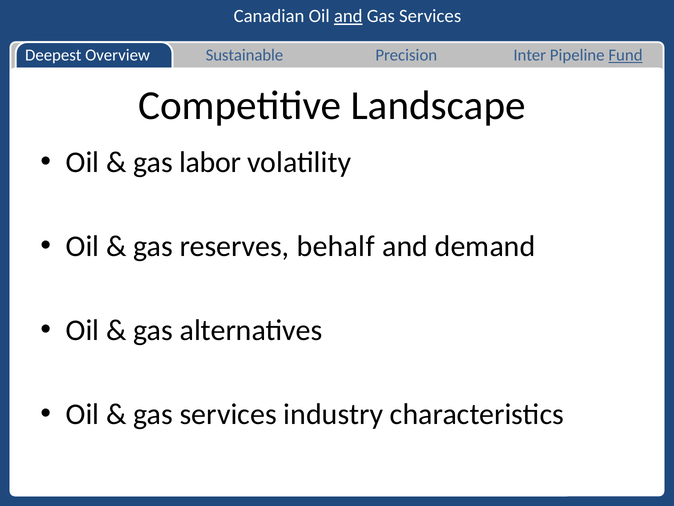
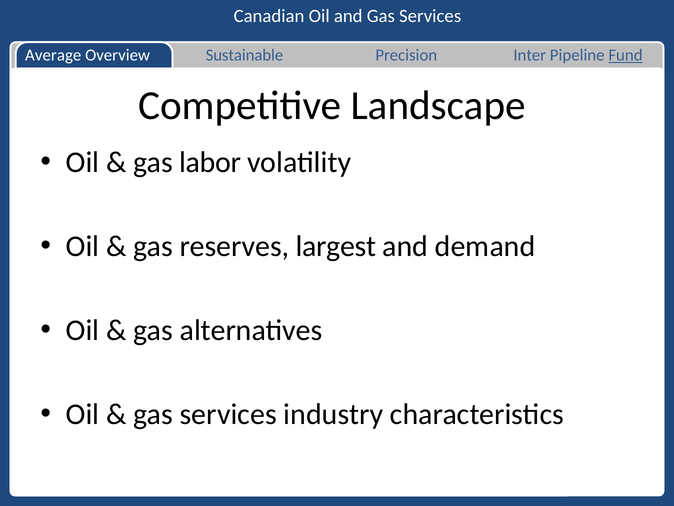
and at (348, 16) underline: present -> none
Deepest: Deepest -> Average
behalf: behalf -> largest
